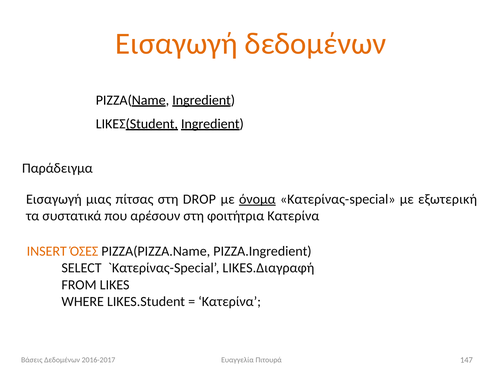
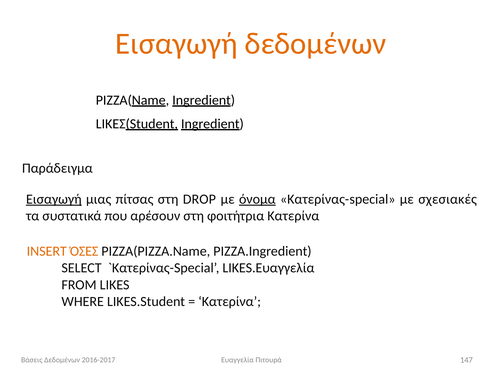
Εισαγωγή at (54, 199) underline: none -> present
εξωτερική: εξωτερική -> σχεσιακές
LIKES.Διαγραφή: LIKES.Διαγραφή -> LIKES.Ευαγγελία
